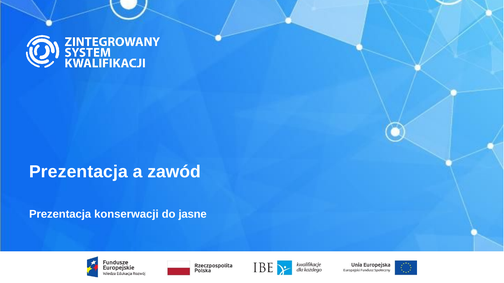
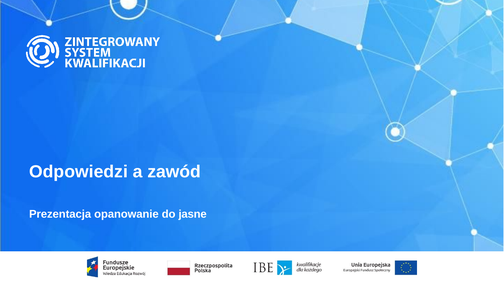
Prezentacja at (79, 172): Prezentacja -> Odpowiedzi
konserwacji: konserwacji -> opanowanie
